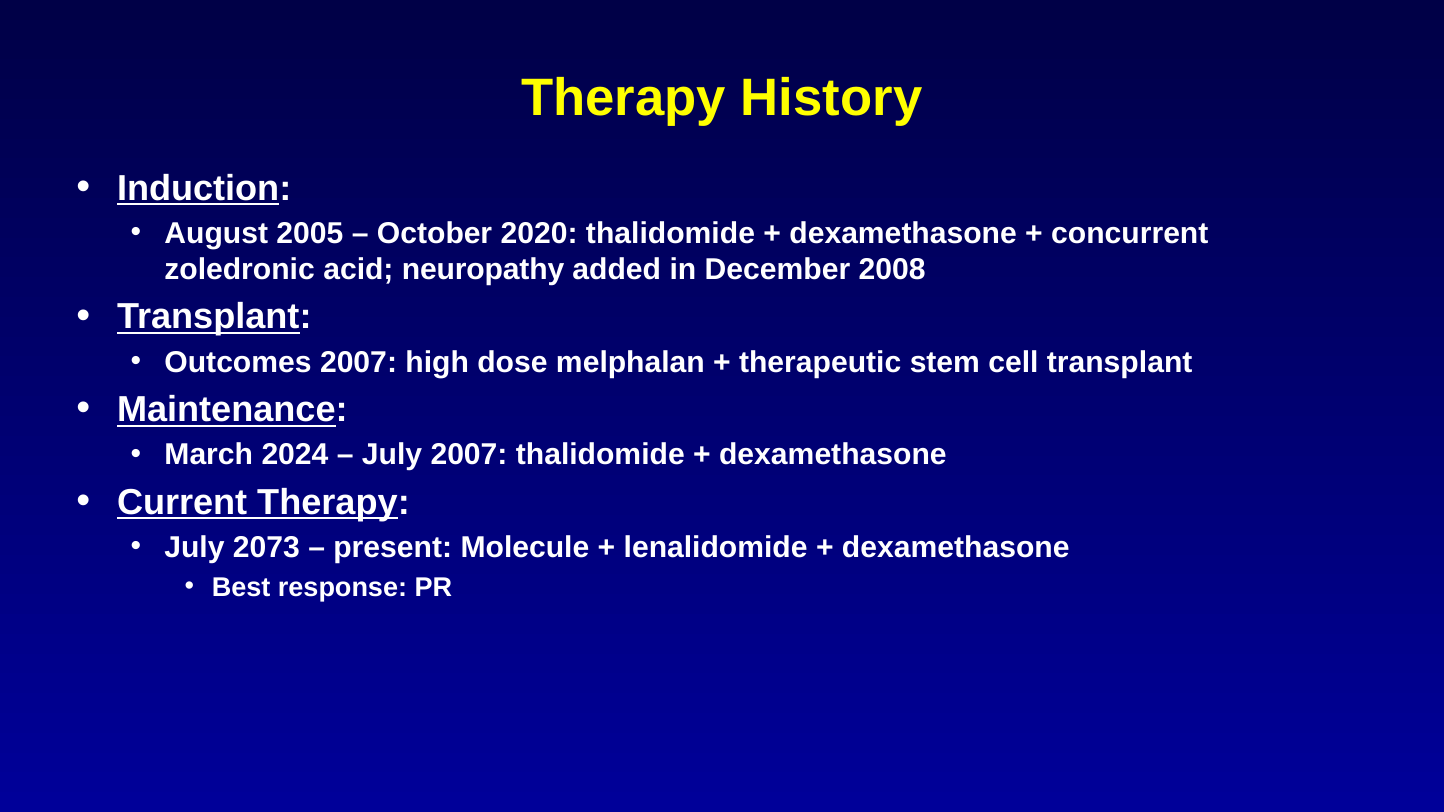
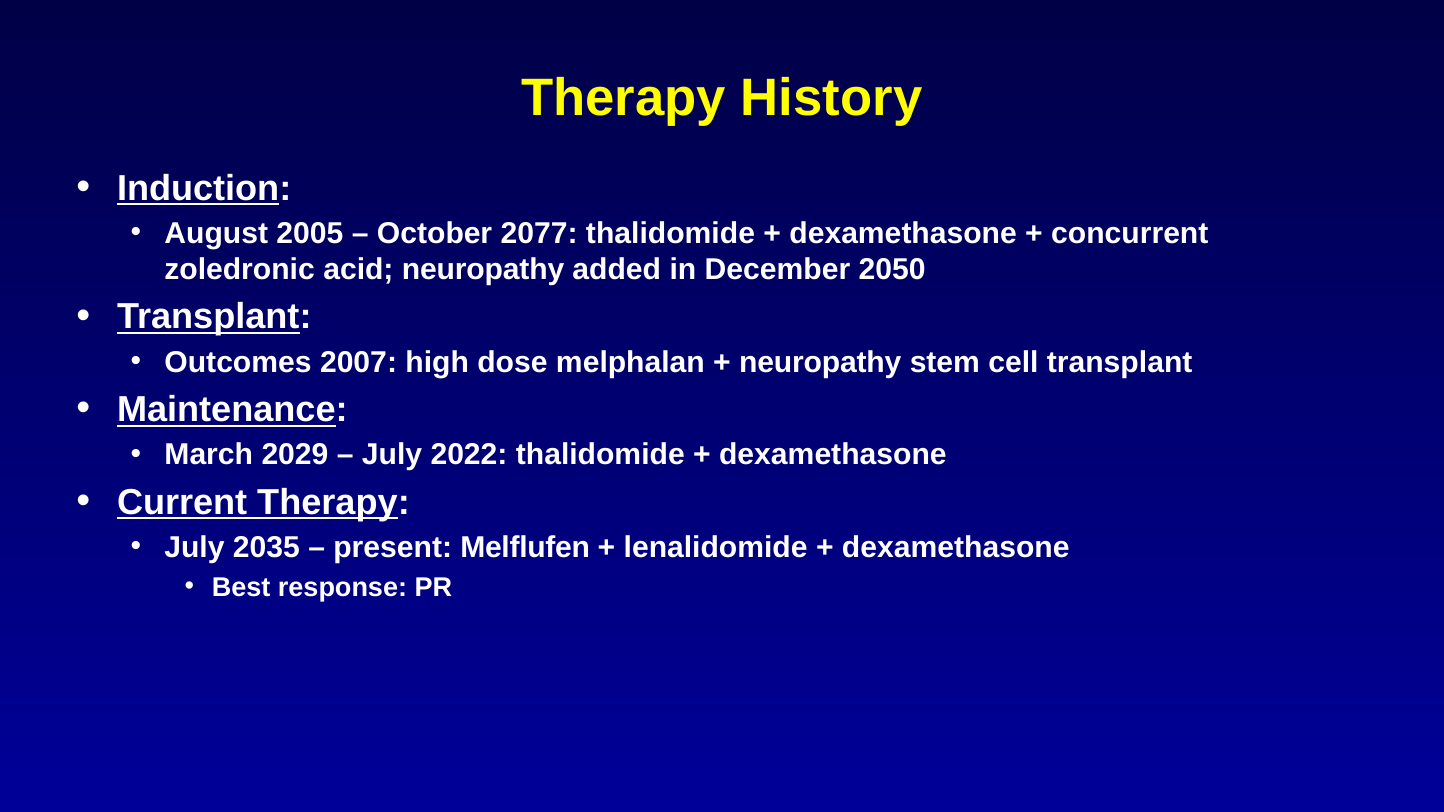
2020: 2020 -> 2077
2008: 2008 -> 2050
therapeutic at (820, 362): therapeutic -> neuropathy
2024: 2024 -> 2029
July 2007: 2007 -> 2022
2073: 2073 -> 2035
Molecule: Molecule -> Melflufen
